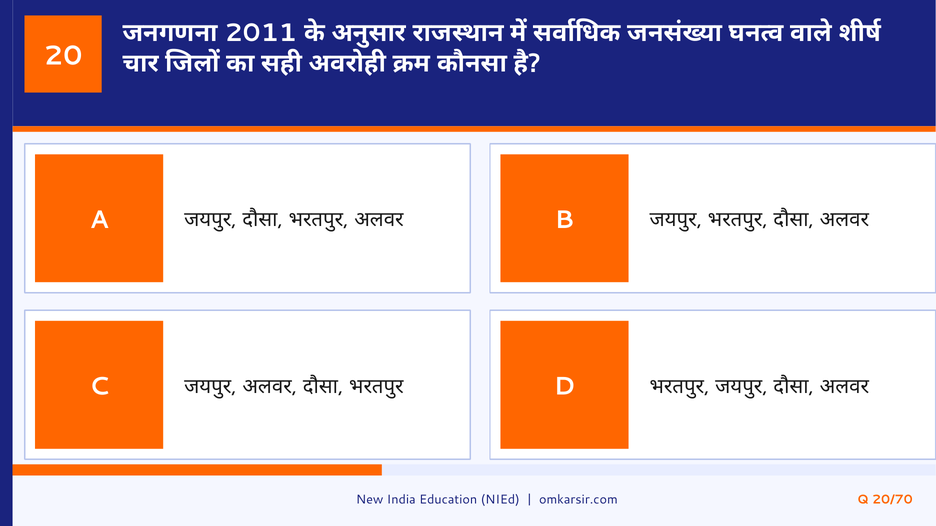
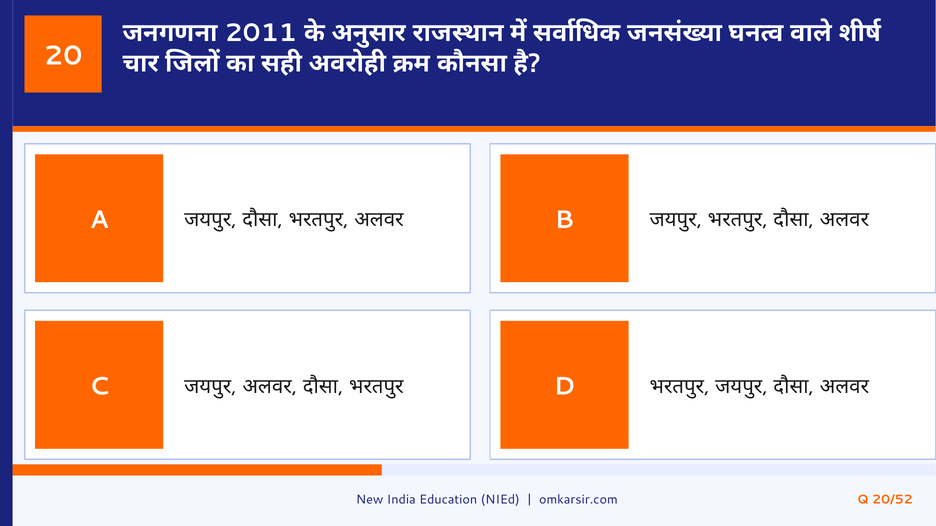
20/70: 20/70 -> 20/52
